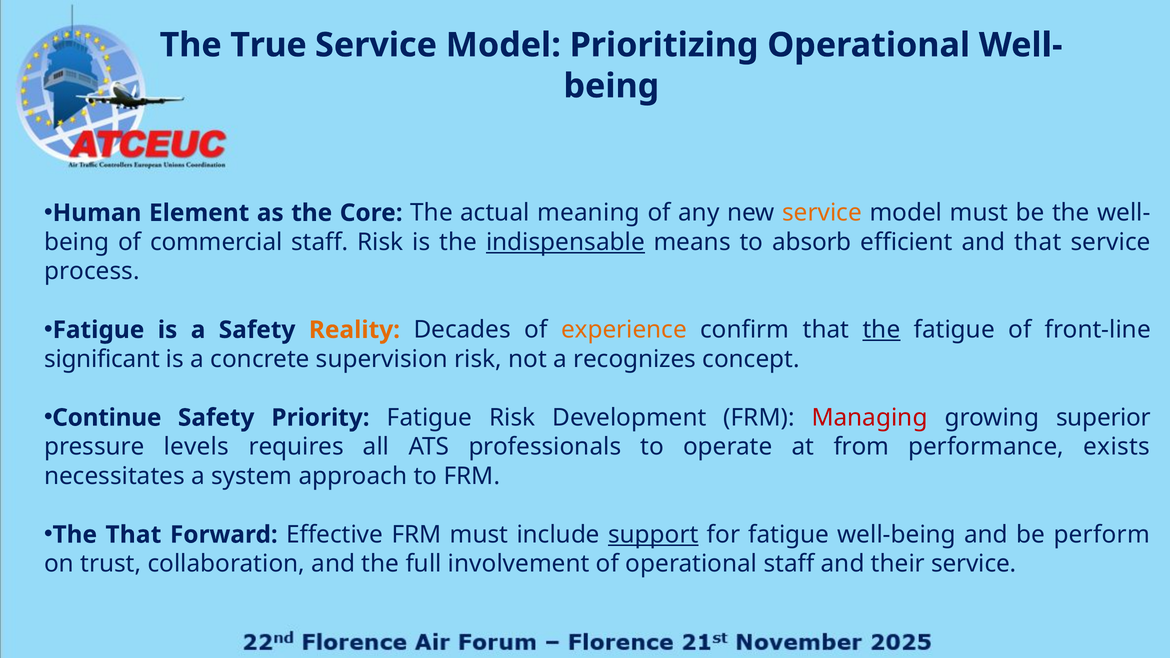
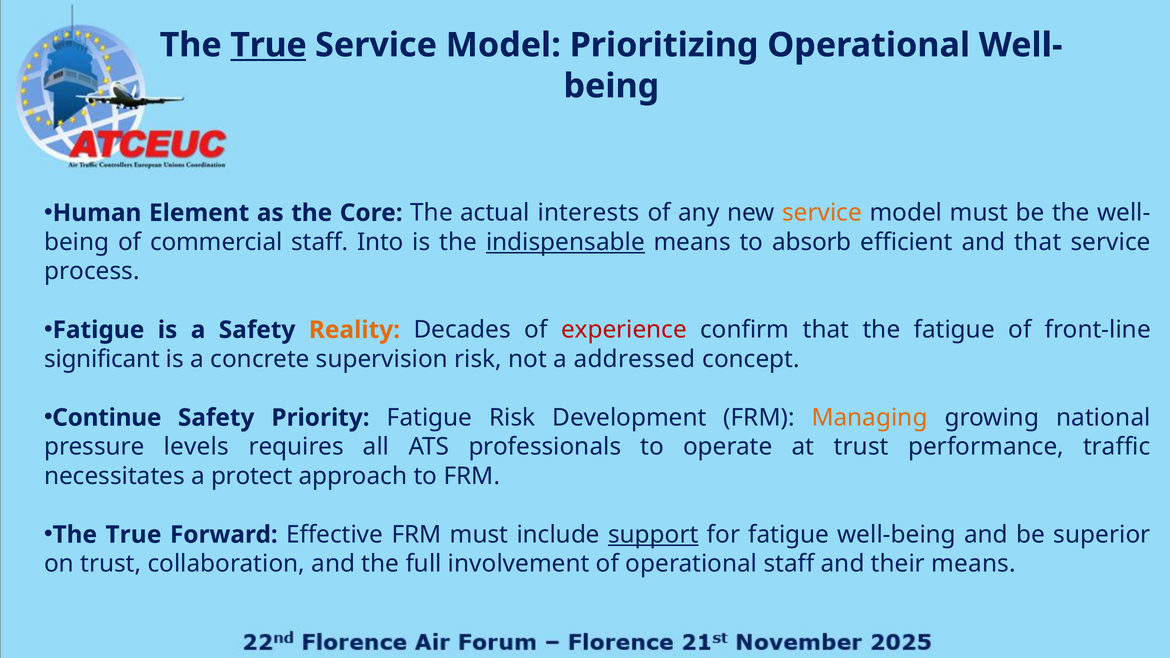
True at (269, 45) underline: none -> present
meaning: meaning -> interests
staff Risk: Risk -> Into
experience colour: orange -> red
the at (881, 330) underline: present -> none
recognizes: recognizes -> addressed
Managing colour: red -> orange
superior: superior -> national
at from: from -> trust
exists: exists -> traffic
system: system -> protect
That at (133, 535): That -> True
perform: perform -> superior
their service: service -> means
